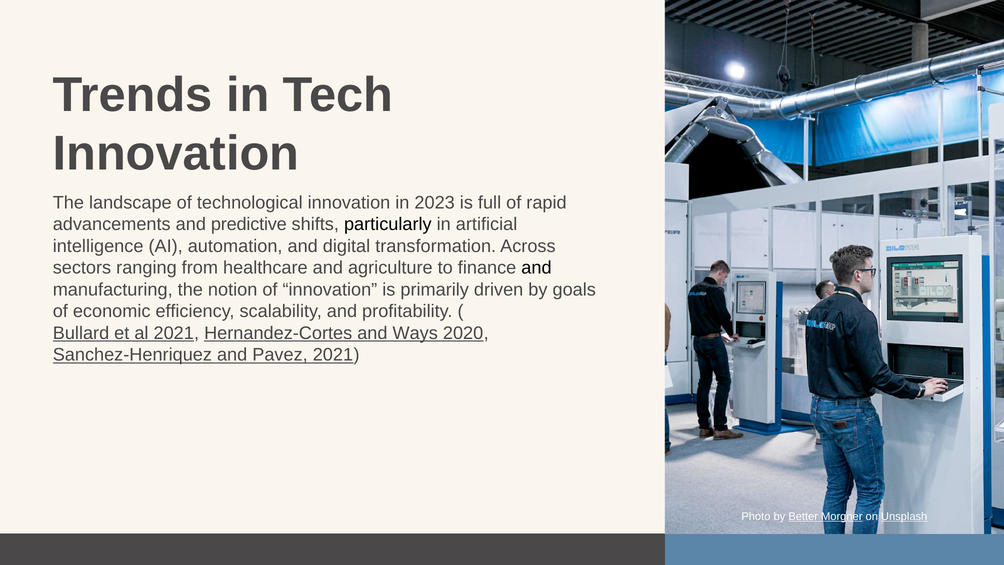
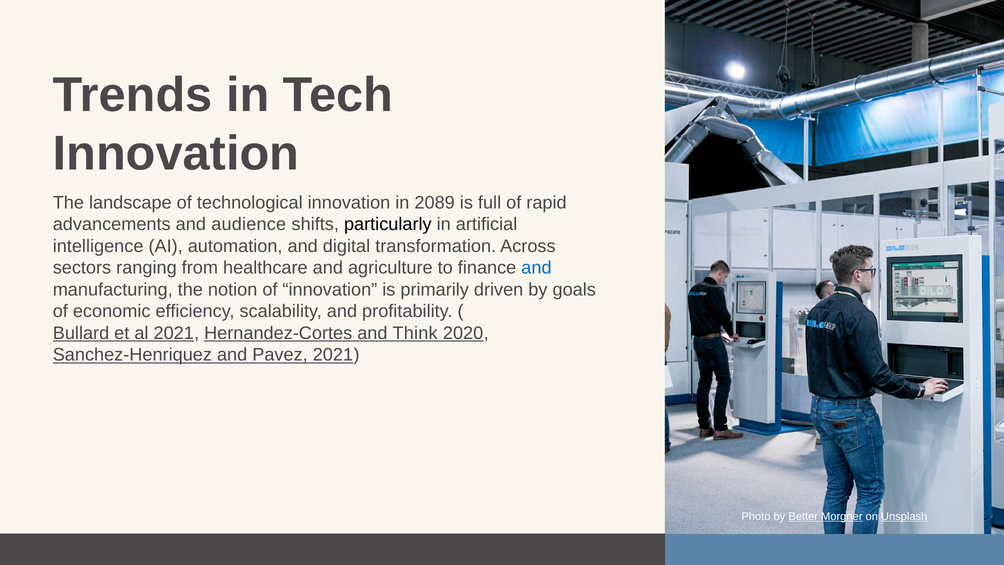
2023: 2023 -> 2089
predictive: predictive -> audience
and at (536, 268) colour: black -> blue
Ways: Ways -> Think
